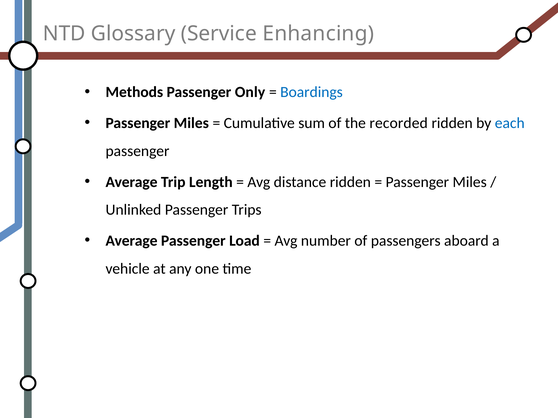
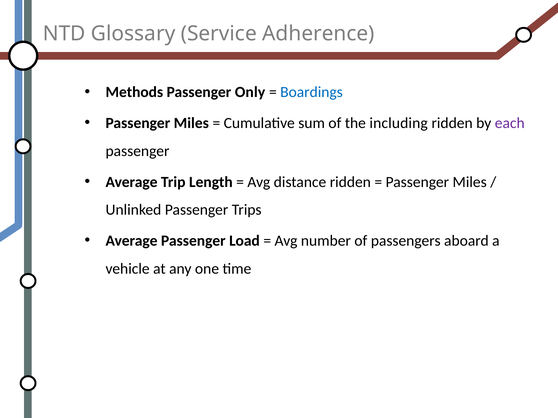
Enhancing: Enhancing -> Adherence
recorded: recorded -> including
each colour: blue -> purple
